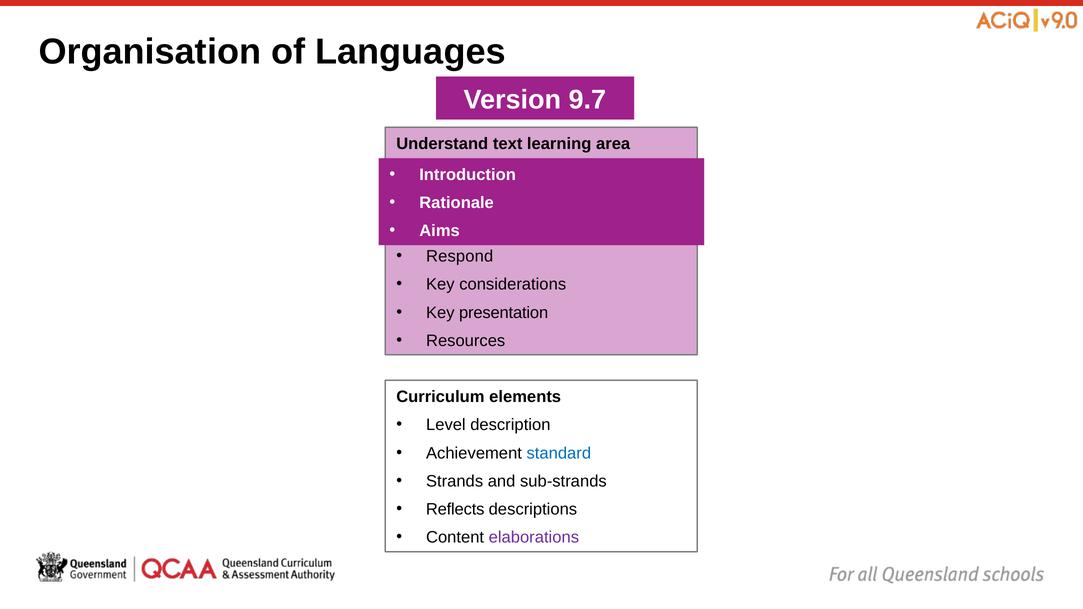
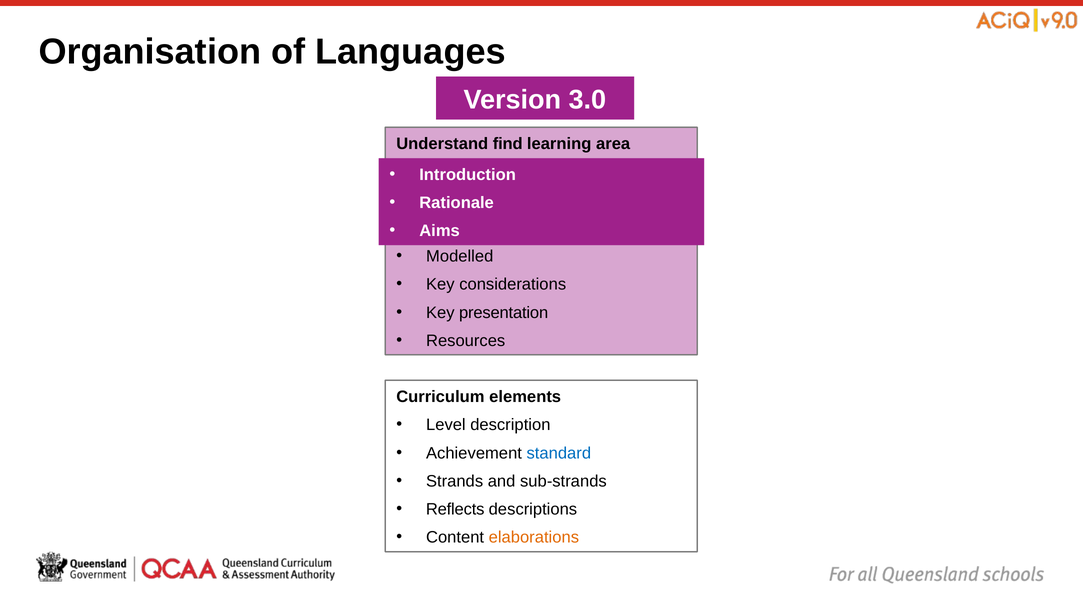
9.7: 9.7 -> 3.0
text: text -> find
Respond: Respond -> Modelled
elaborations colour: purple -> orange
